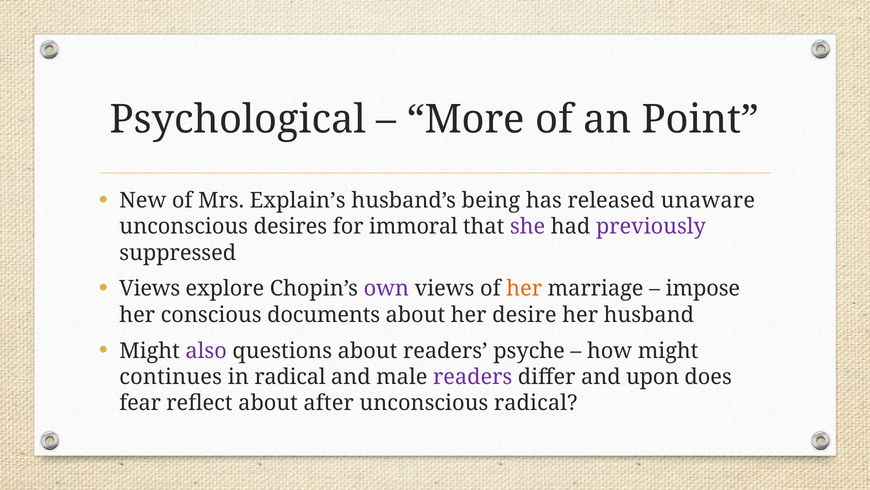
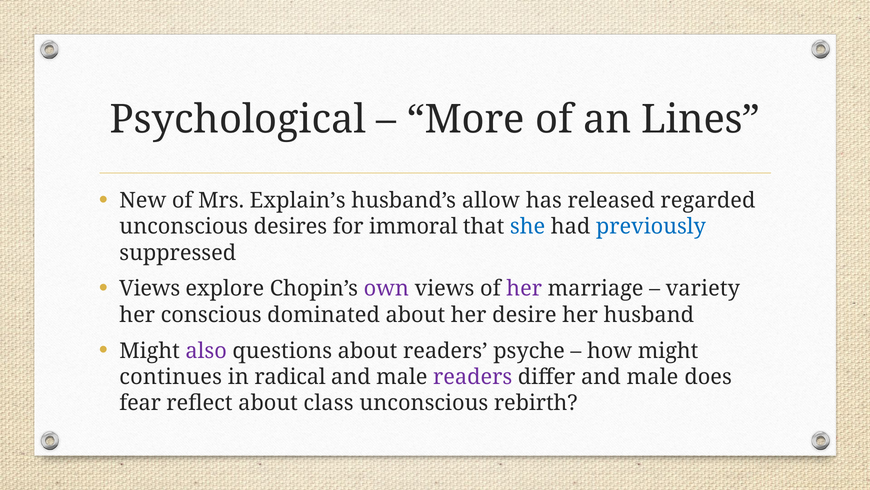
Point: Point -> Lines
being: being -> allow
unaware: unaware -> regarded
she colour: purple -> blue
previously colour: purple -> blue
her at (524, 288) colour: orange -> purple
impose: impose -> variety
documents: documents -> dominated
differ and upon: upon -> male
after: after -> class
unconscious radical: radical -> rebirth
